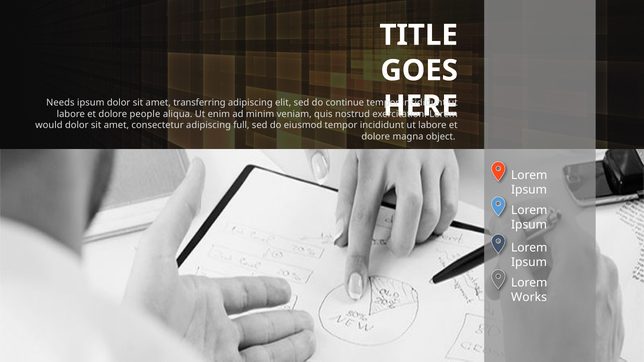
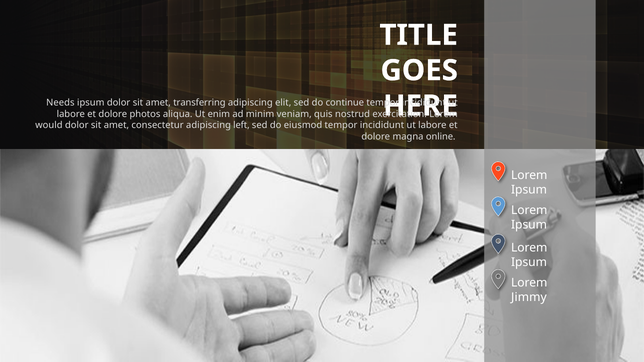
people: people -> photos
full: full -> left
object: object -> online
Works: Works -> Jimmy
